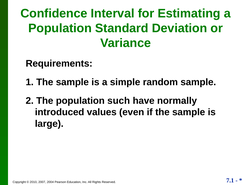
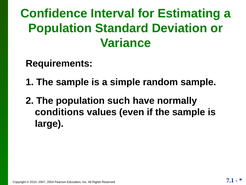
introduced: introduced -> conditions
